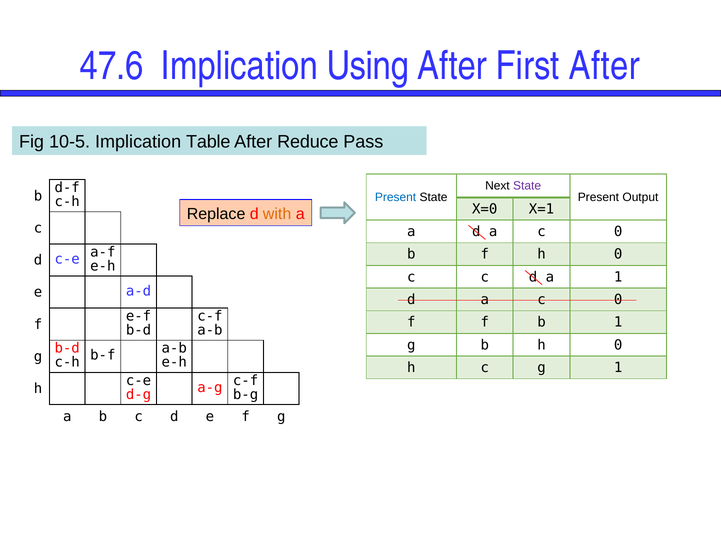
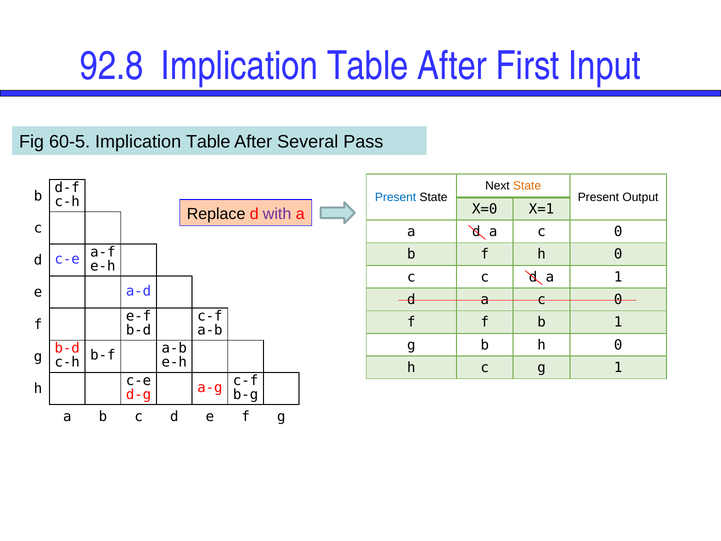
47.6: 47.6 -> 92.8
Using at (368, 66): Using -> Table
First After: After -> Input
10-5: 10-5 -> 60-5
Reduce: Reduce -> Several
State at (527, 186) colour: purple -> orange
with colour: orange -> purple
